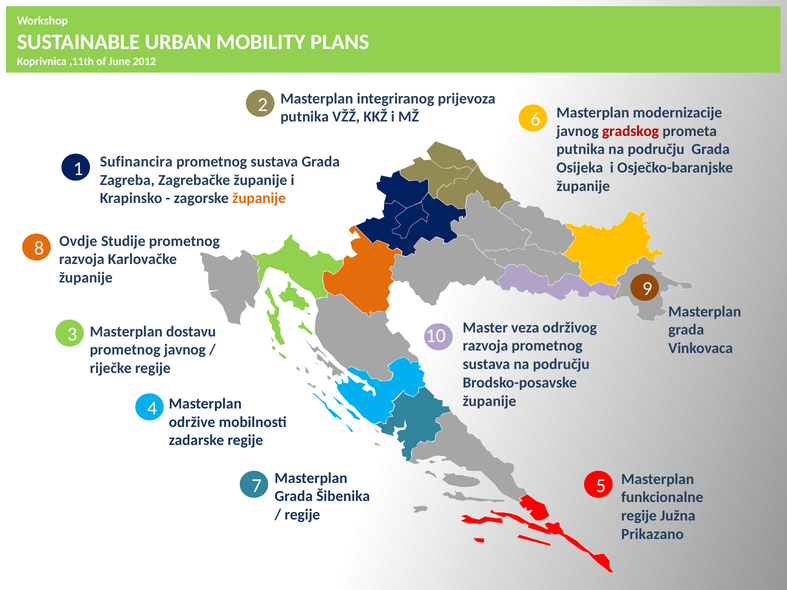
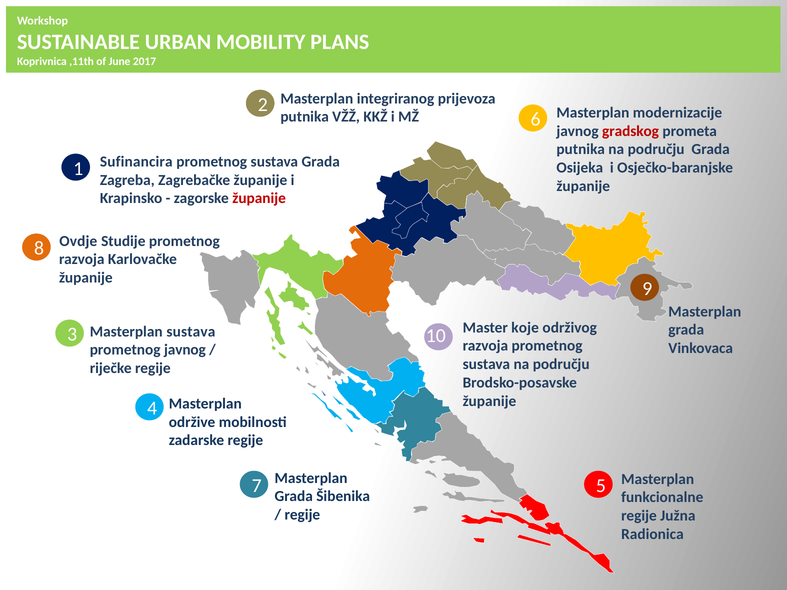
2012: 2012 -> 2017
županije at (259, 198) colour: orange -> red
veza: veza -> koje
Masterplan dostavu: dostavu -> sustava
Prikazano: Prikazano -> Radionica
